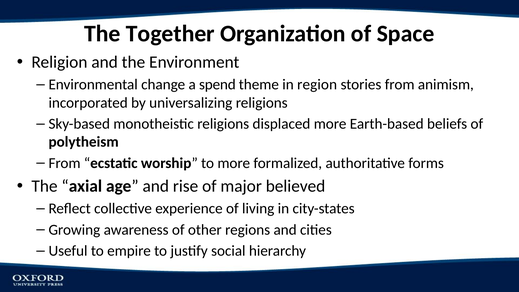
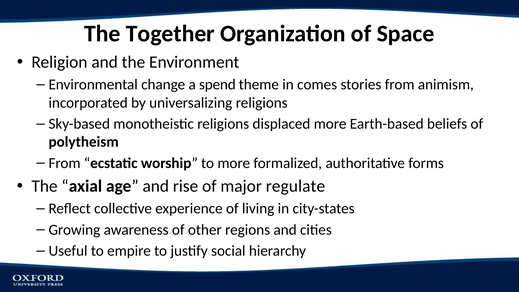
region: region -> comes
believed: believed -> regulate
